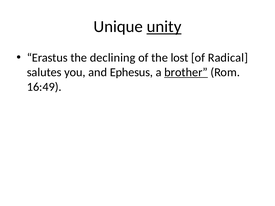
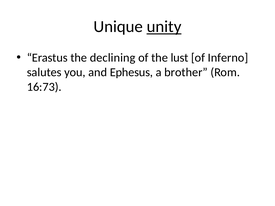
lost: lost -> lust
Radical: Radical -> Inferno
brother underline: present -> none
16:49: 16:49 -> 16:73
